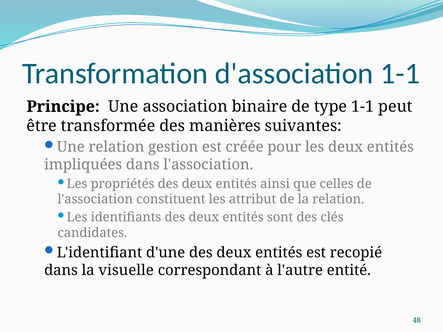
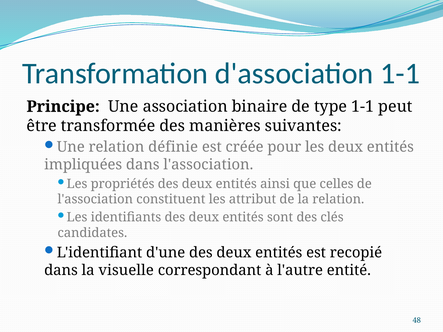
gestion: gestion -> définie
